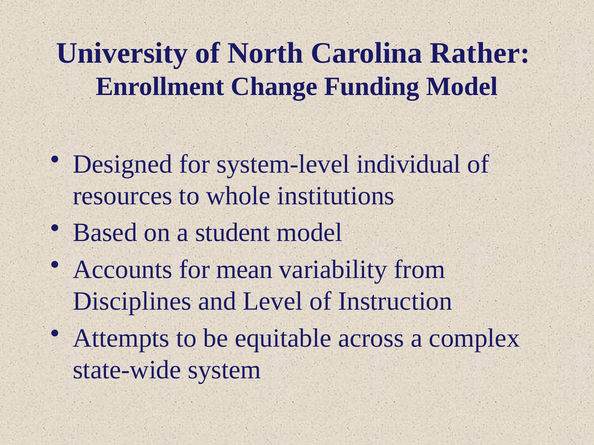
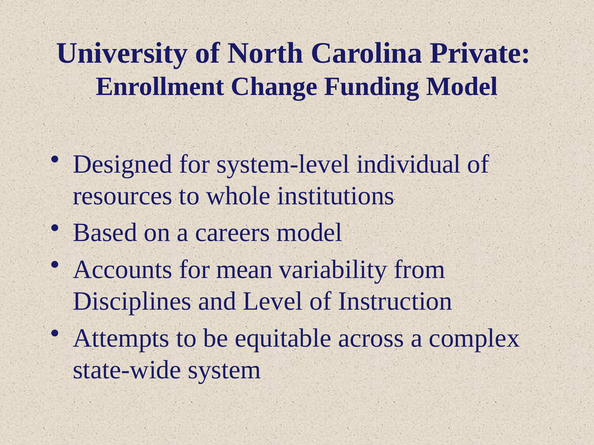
Rather: Rather -> Private
student: student -> careers
